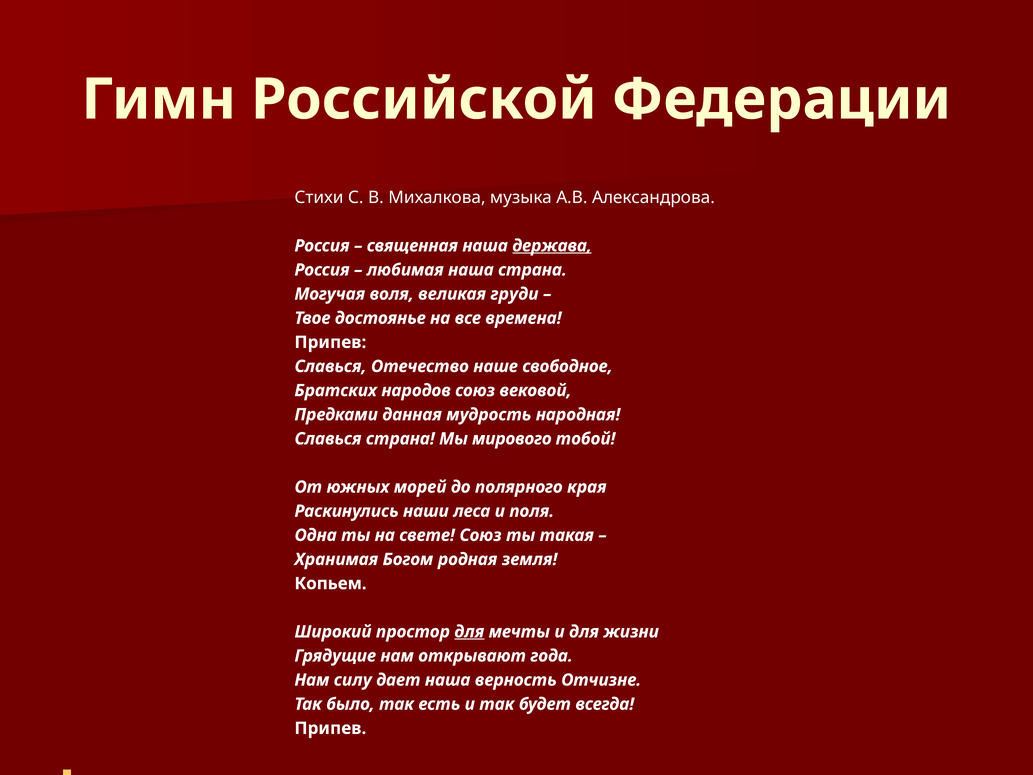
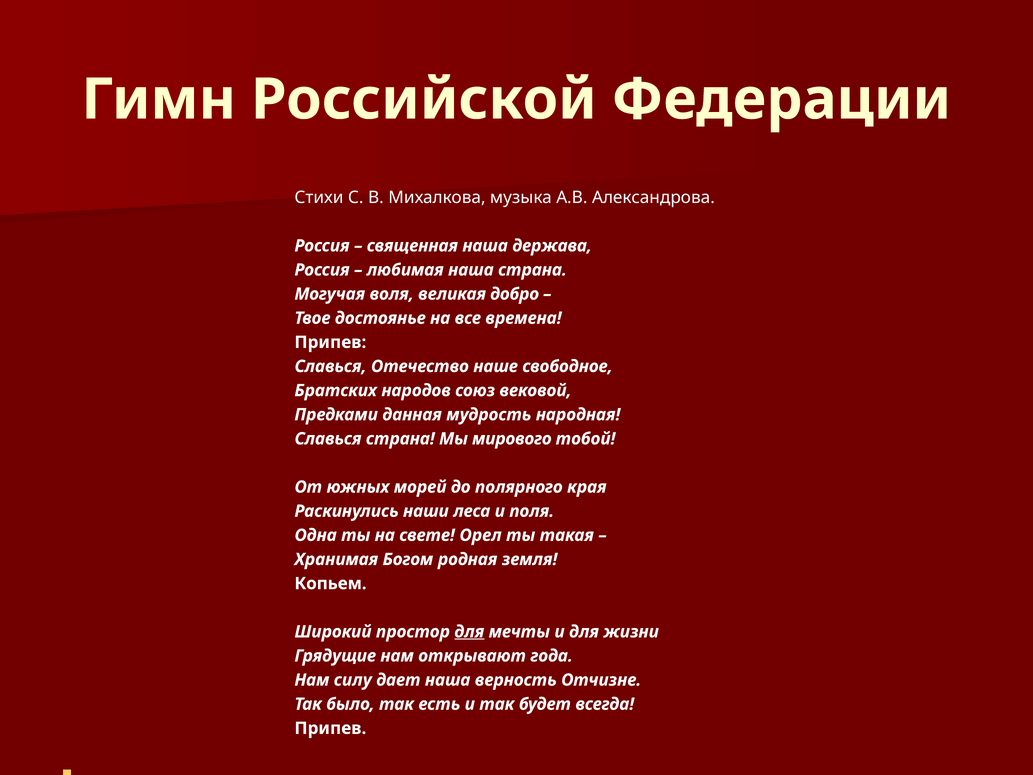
держава underline: present -> none
груди: груди -> добро
свете Союз: Союз -> Орел
